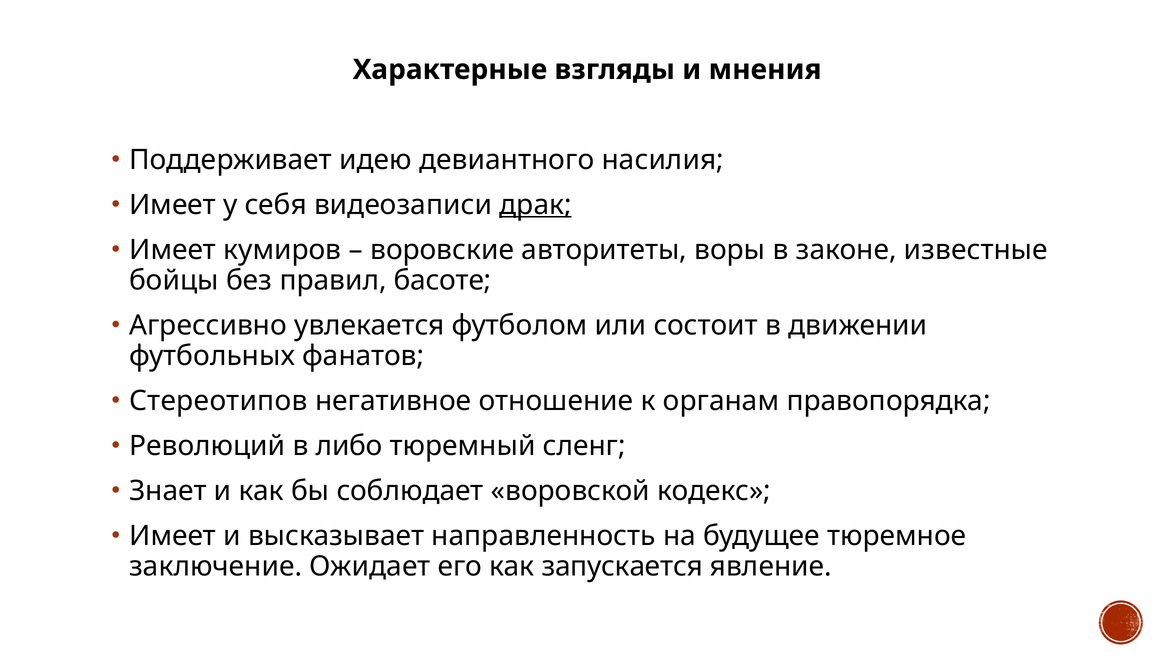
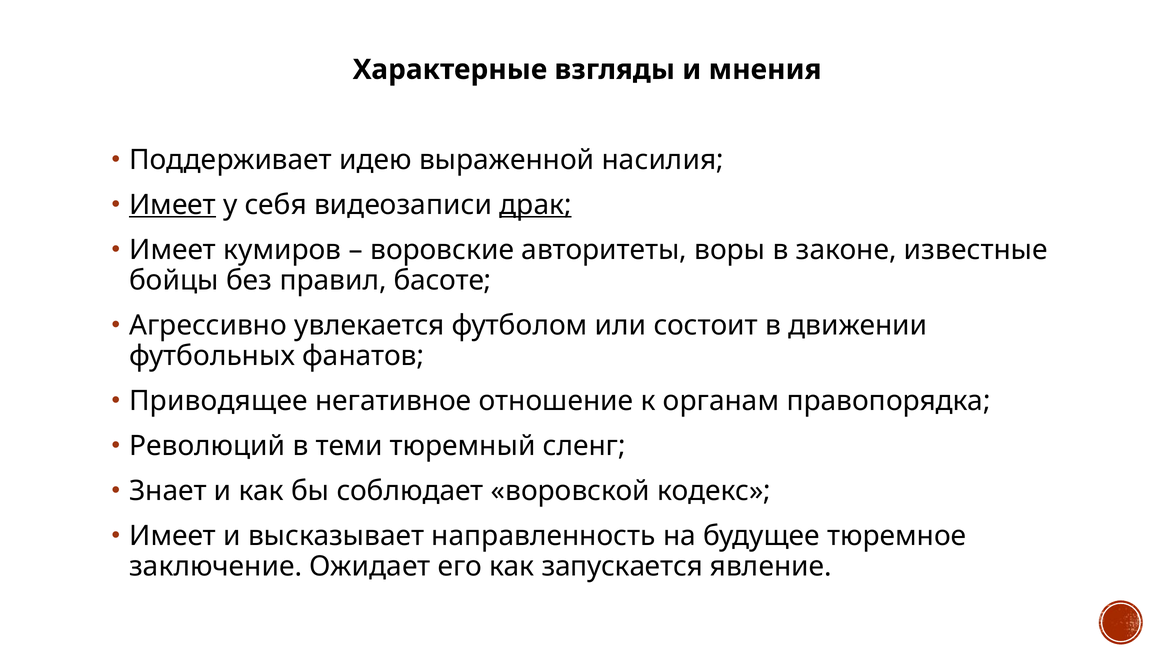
девиантного: девиантного -> выраженной
Имеет at (173, 205) underline: none -> present
Стереотипов: Стереотипов -> Приводящее
либо: либо -> теми
